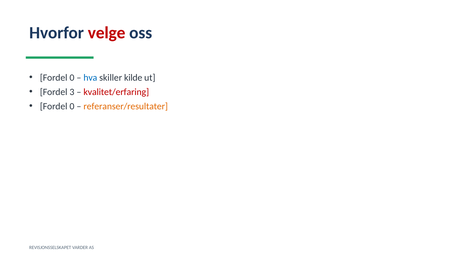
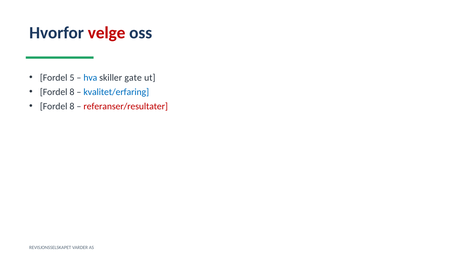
0 at (72, 78): 0 -> 5
kilde: kilde -> gate
3 at (72, 92): 3 -> 8
kvalitet/erfaring colour: red -> blue
0 at (72, 106): 0 -> 8
referanser/resultater colour: orange -> red
